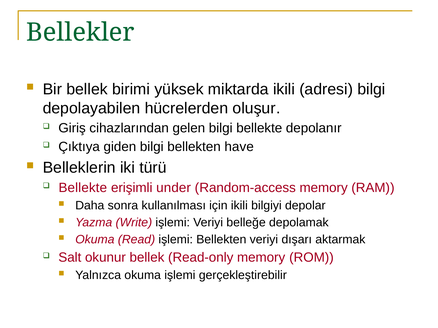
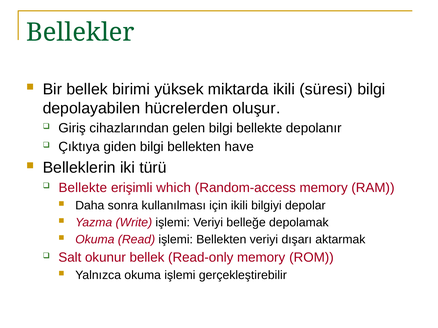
adresi: adresi -> süresi
under: under -> which
